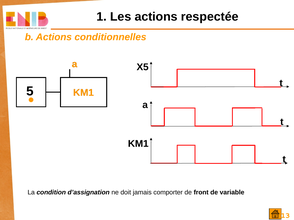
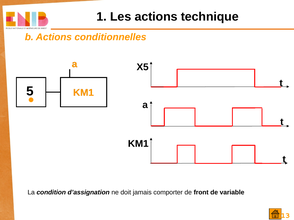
respectée: respectée -> technique
